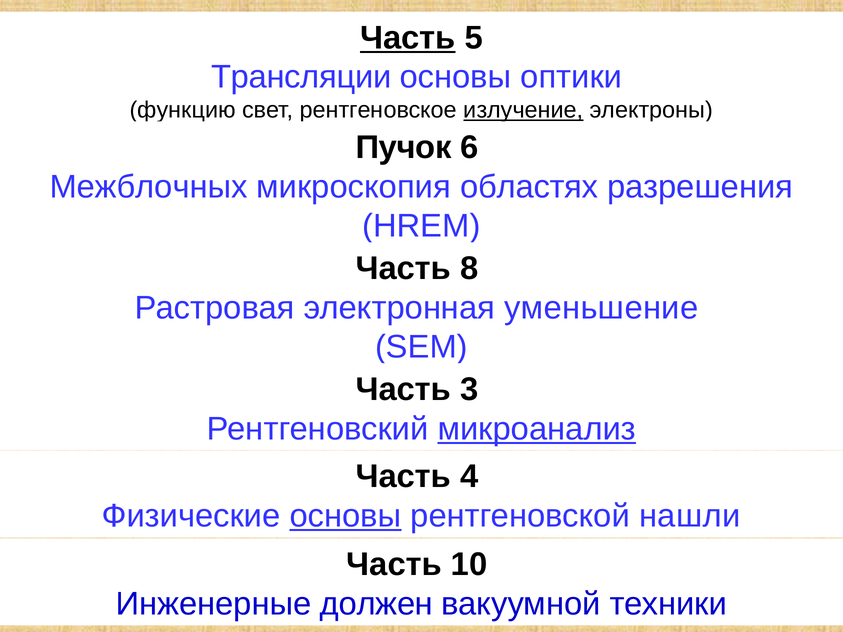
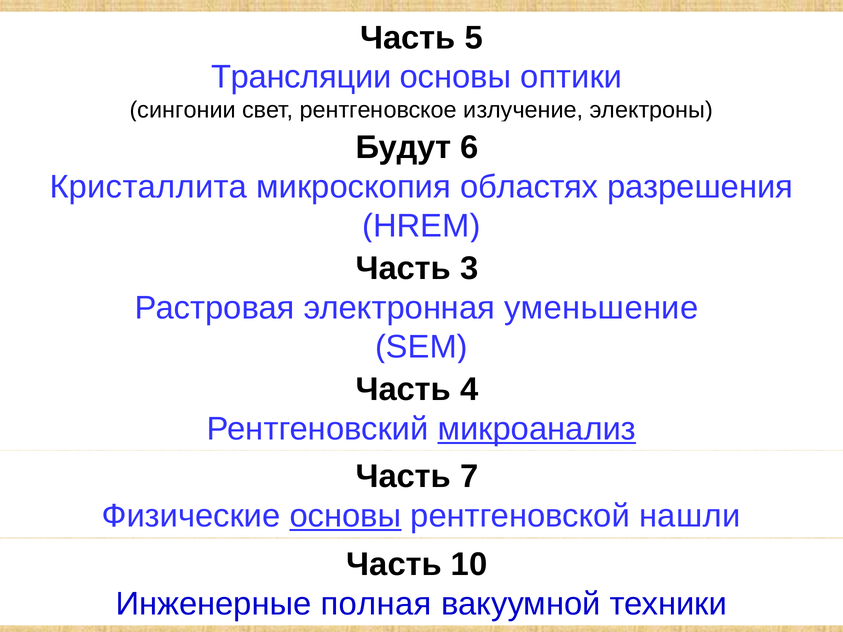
Часть at (408, 38) underline: present -> none
функцию: функцию -> сингонии
излучение underline: present -> none
Пучок: Пучок -> Будут
Межблочных: Межблочных -> Кристаллита
8: 8 -> 3
3: 3 -> 4
4: 4 -> 7
должен: должен -> полная
